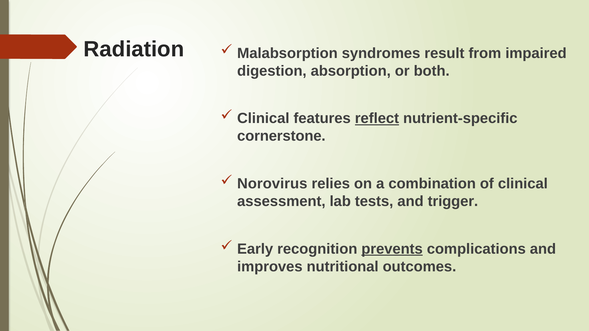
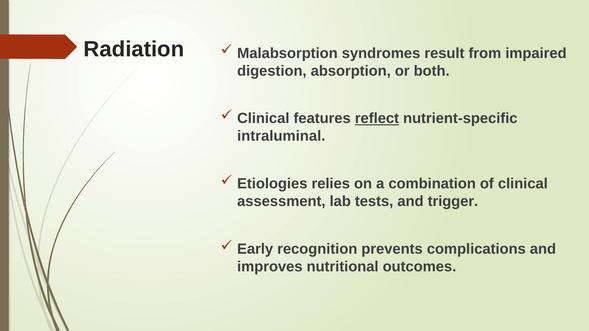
cornerstone: cornerstone -> intraluminal
Norovirus: Norovirus -> Etiologies
prevents underline: present -> none
